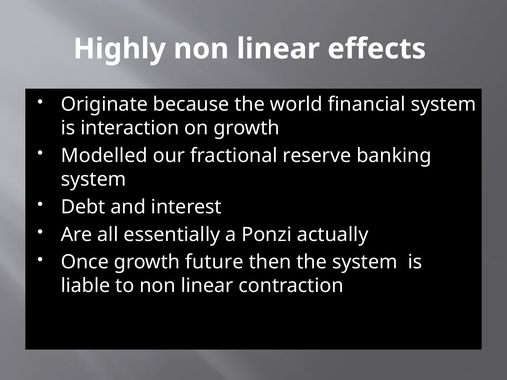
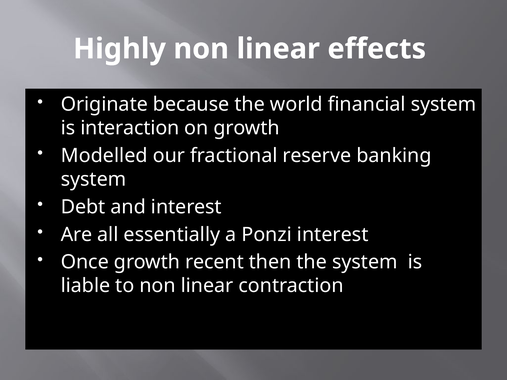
Ponzi actually: actually -> interest
future: future -> recent
